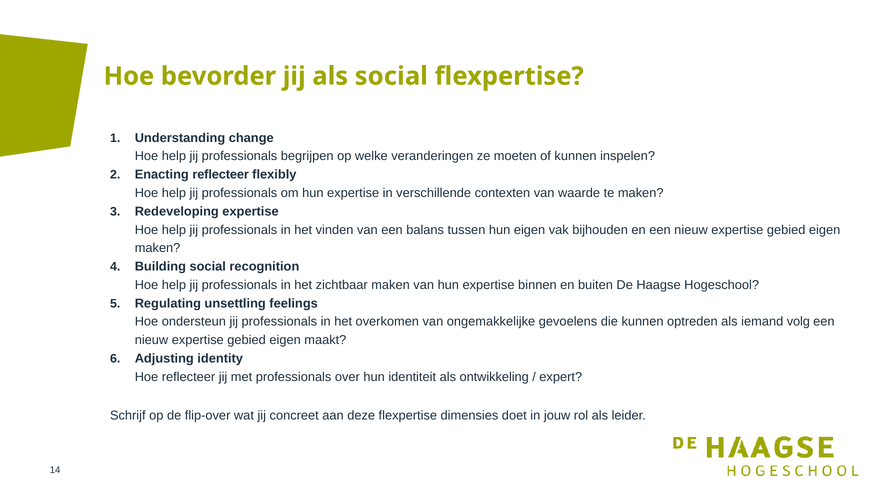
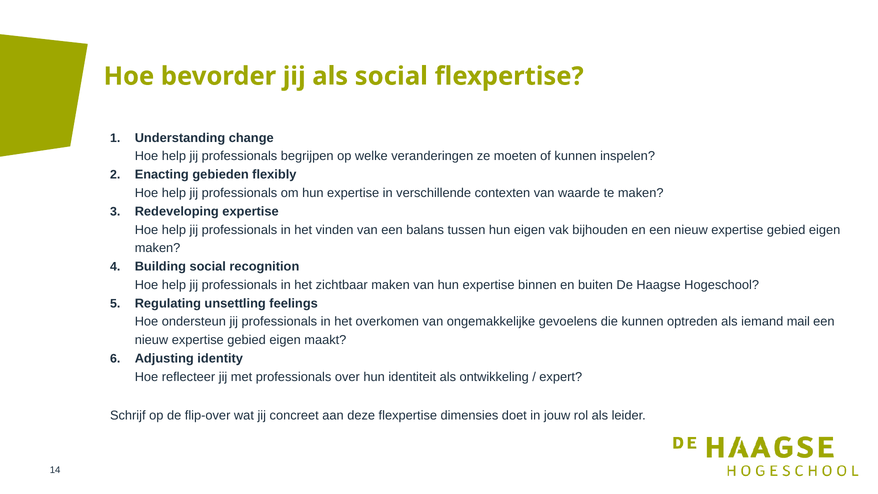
Enacting reflecteer: reflecteer -> gebieden
volg: volg -> mail
